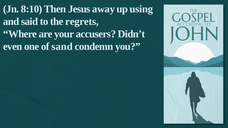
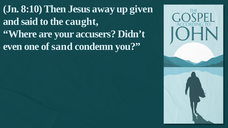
using: using -> given
regrets: regrets -> caught
